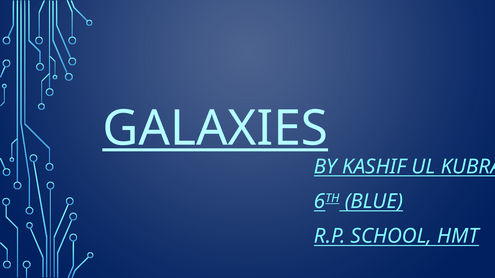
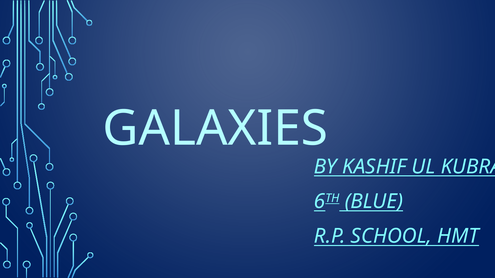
GALAXIES underline: present -> none
